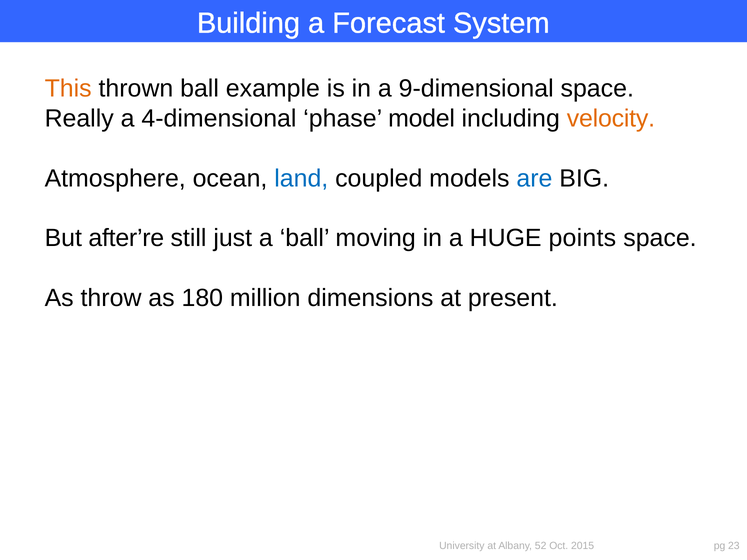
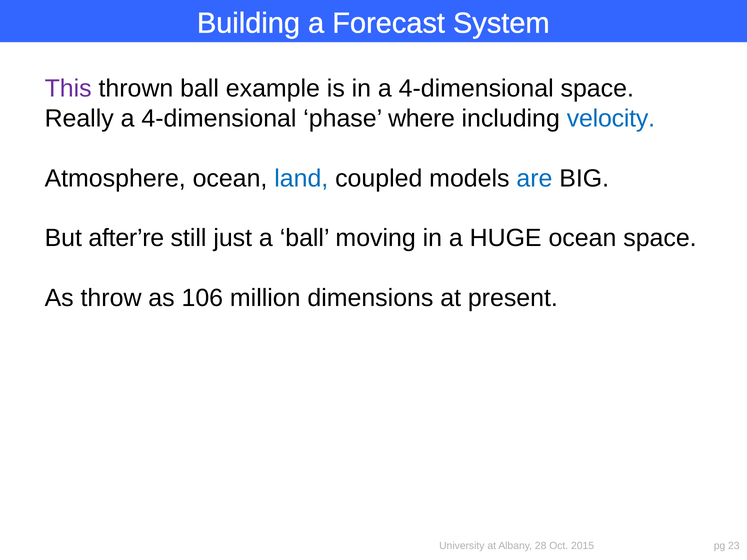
This colour: orange -> purple
in a 9-dimensional: 9-dimensional -> 4-dimensional
model: model -> where
velocity colour: orange -> blue
HUGE points: points -> ocean
180: 180 -> 106
52: 52 -> 28
